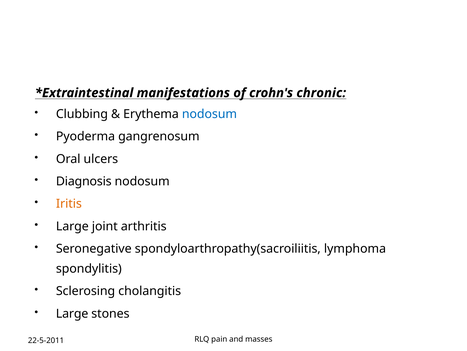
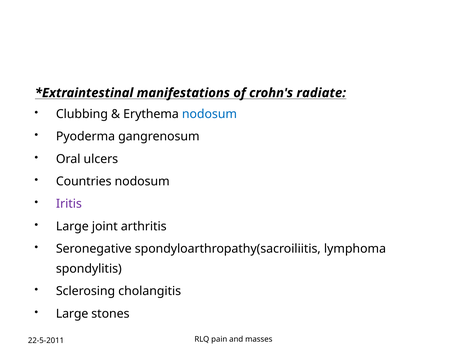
chronic: chronic -> radiate
Diagnosis: Diagnosis -> Countries
Iritis colour: orange -> purple
